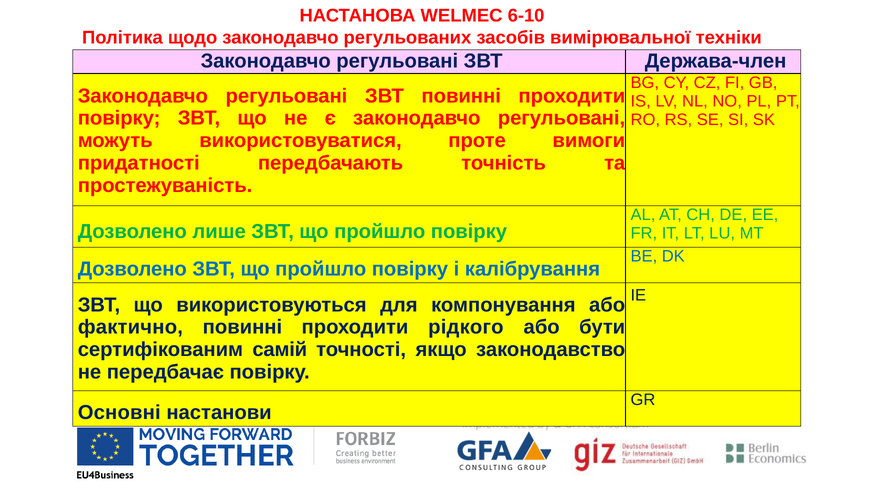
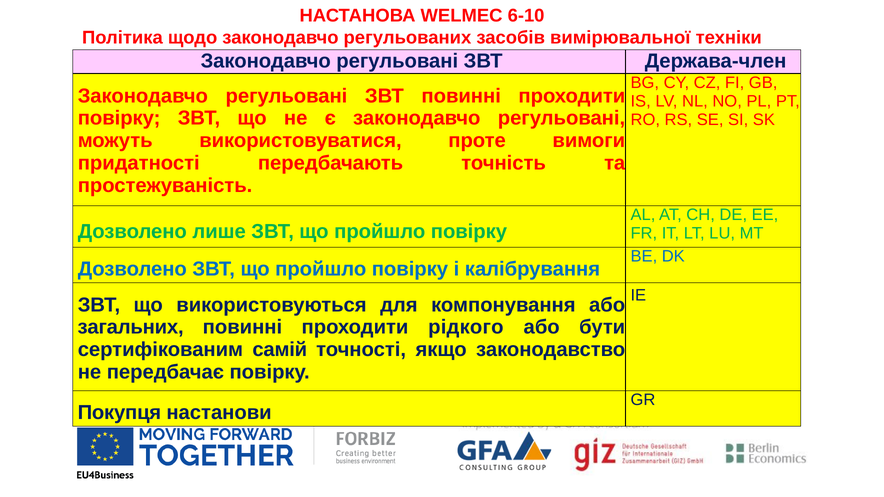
фактично: фактично -> загальних
Основні: Основні -> Покупця
